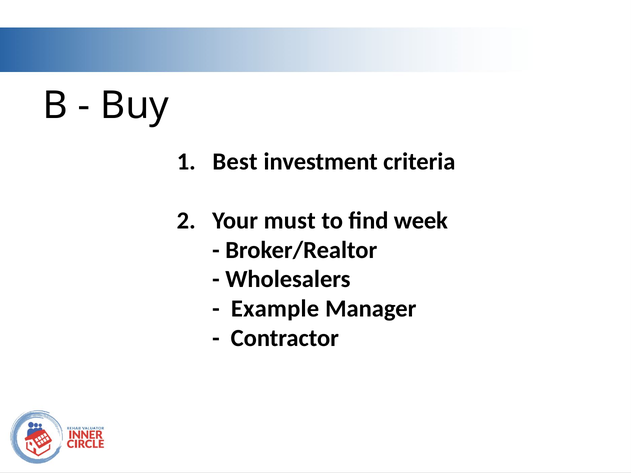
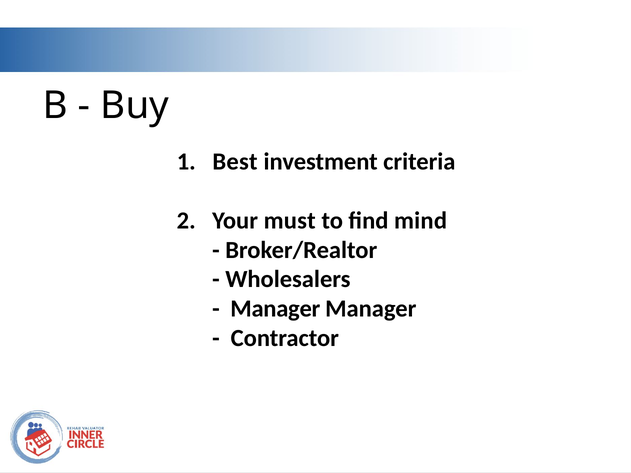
week: week -> mind
Example at (275, 309): Example -> Manager
